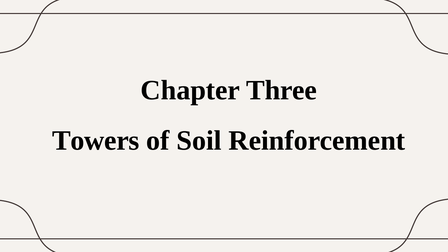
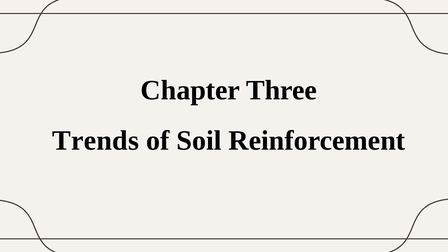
Towers: Towers -> Trends
